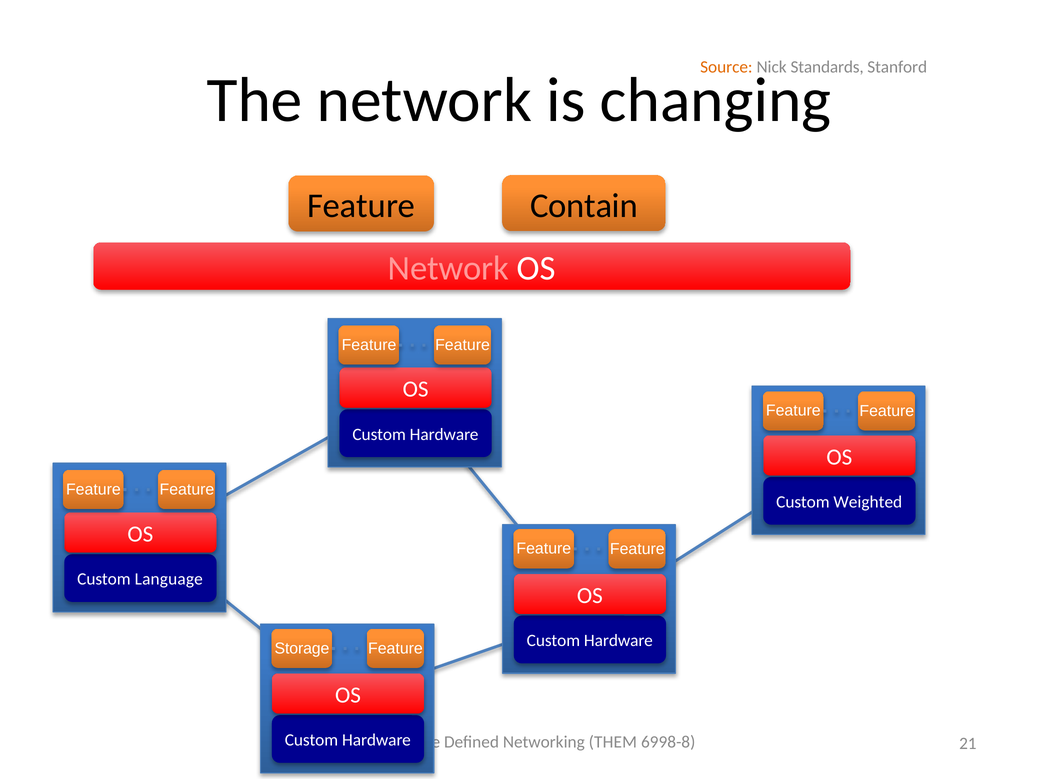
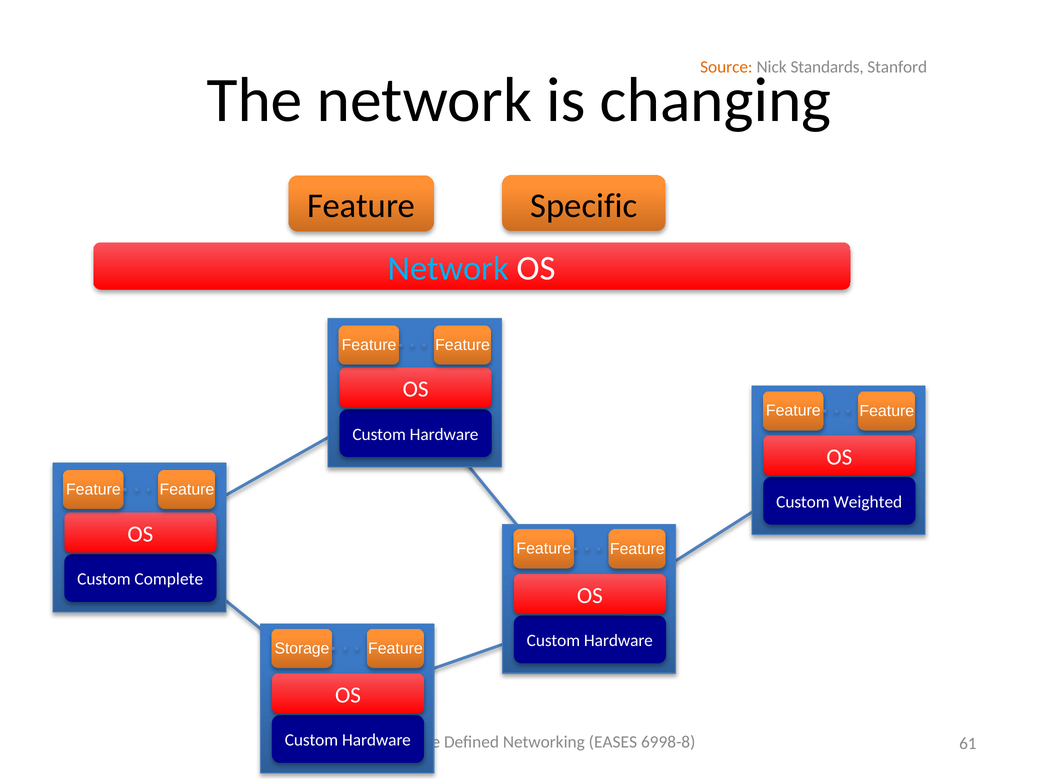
Contain: Contain -> Specific
Network at (448, 269) colour: pink -> light blue
Language: Language -> Complete
THEM: THEM -> EASES
21: 21 -> 61
